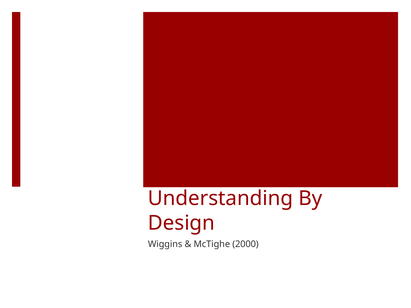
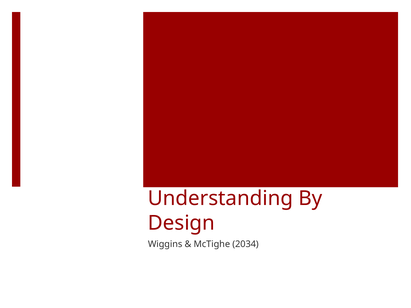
2000: 2000 -> 2034
